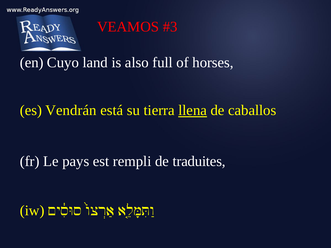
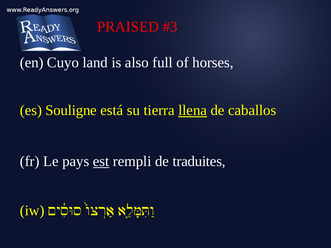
VEAMOS: VEAMOS -> PRAISED
Vendrán: Vendrán -> Souligne
est underline: none -> present
